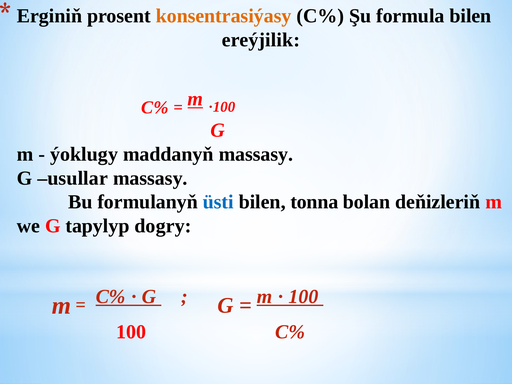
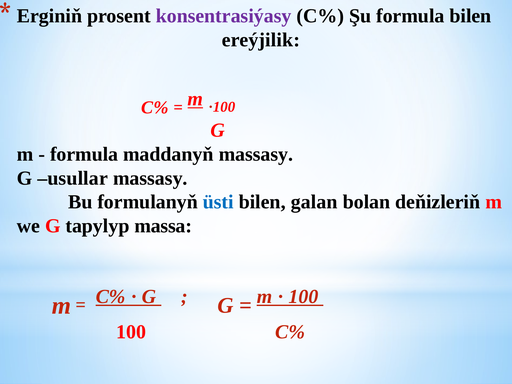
konsentrasiýasy colour: orange -> purple
ýoklugy at (84, 154): ýoklugy -> formula
tonna: tonna -> galan
dogry: dogry -> massa
